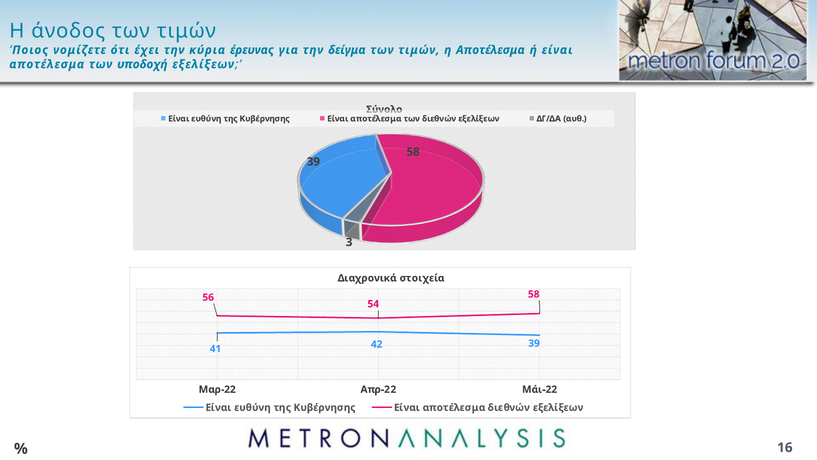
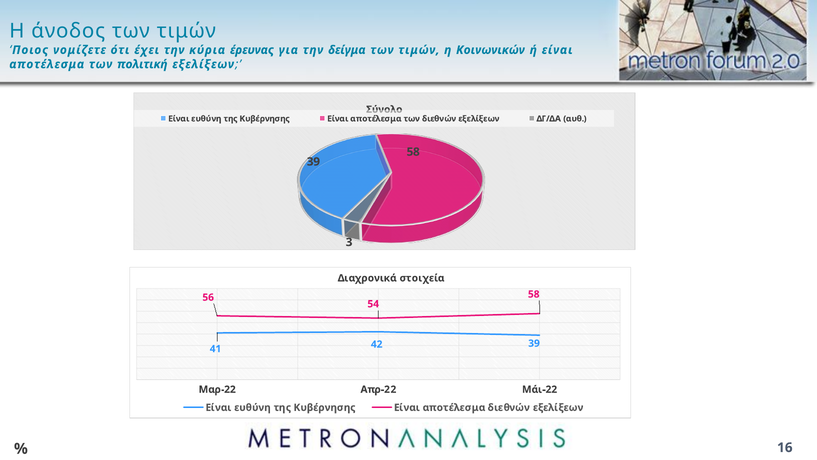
η Αποτέλεσμα: Αποτέλεσμα -> Κοινωνικών
υποδοχή: υποδοχή -> πολιτική
